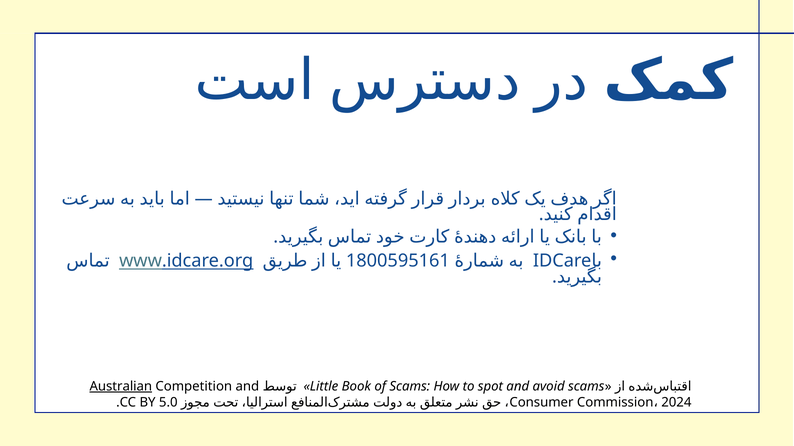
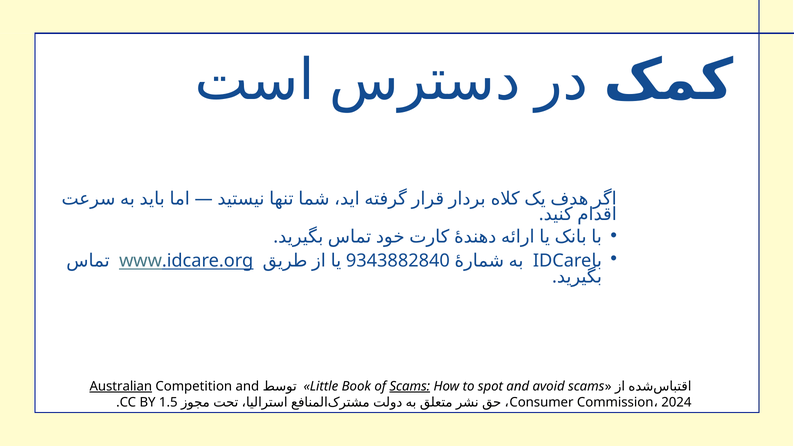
1800595161: 1800595161 -> 9343882840
Scams at (410, 387) underline: none -> present
5.0: 5.0 -> 1.5
